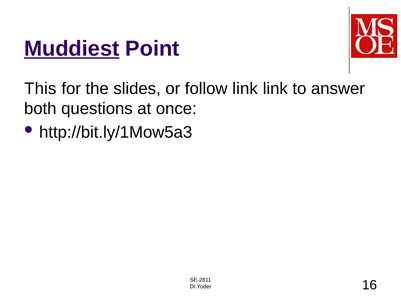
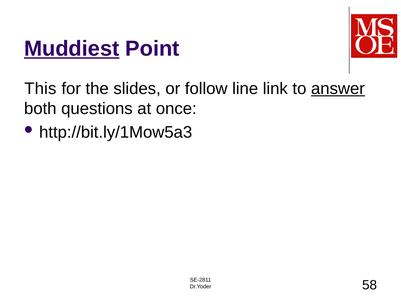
follow link: link -> line
answer underline: none -> present
16: 16 -> 58
